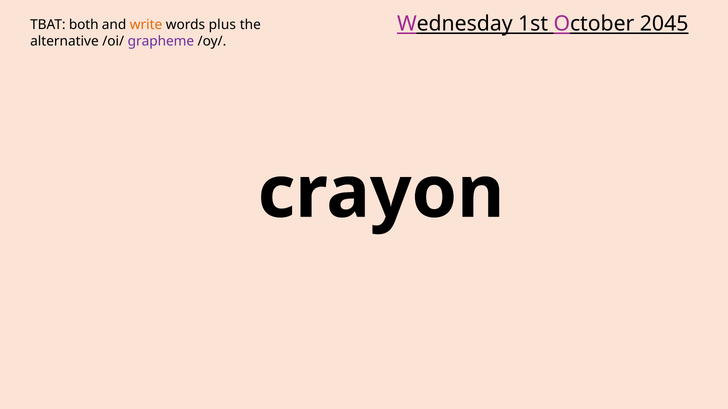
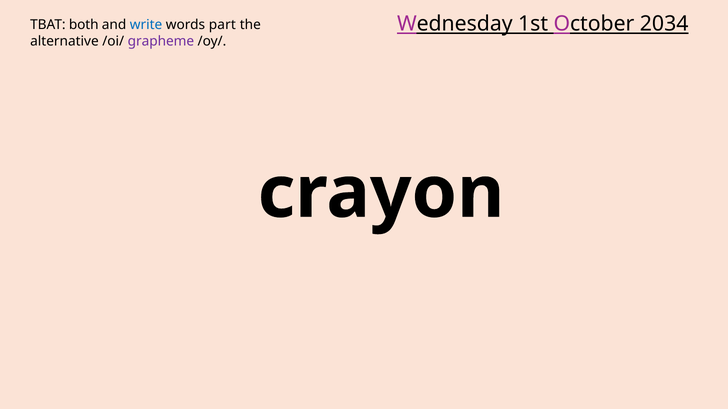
2045: 2045 -> 2034
write colour: orange -> blue
plus: plus -> part
